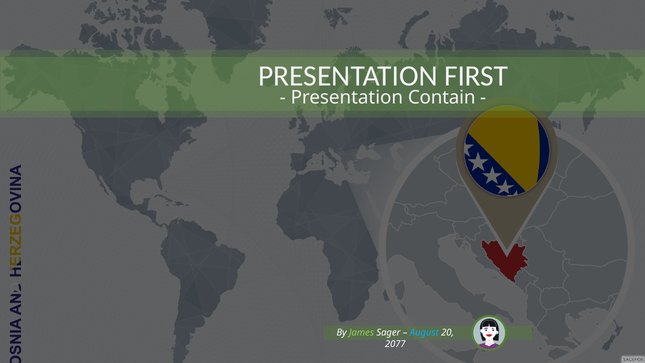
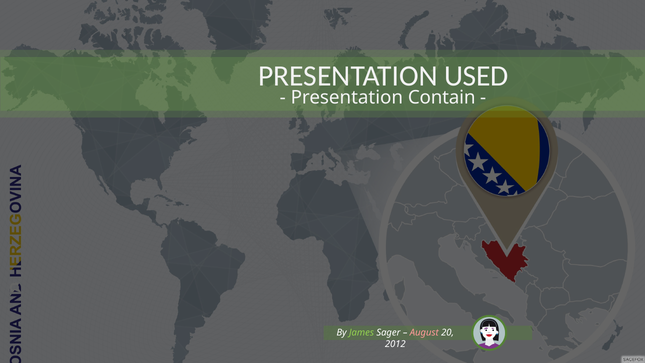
FIRST: FIRST -> USED
August colour: light blue -> pink
2077: 2077 -> 2012
